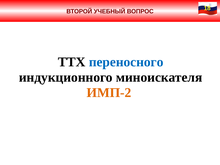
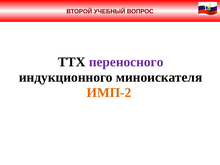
переносного colour: blue -> purple
